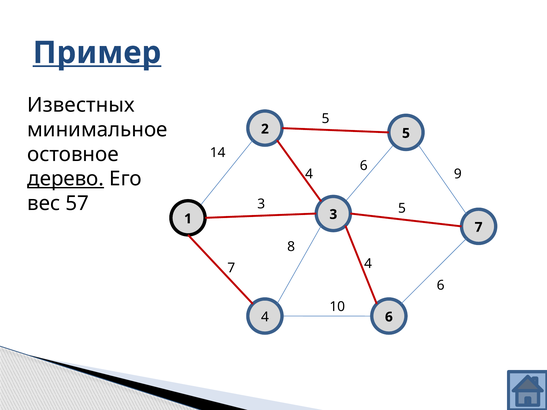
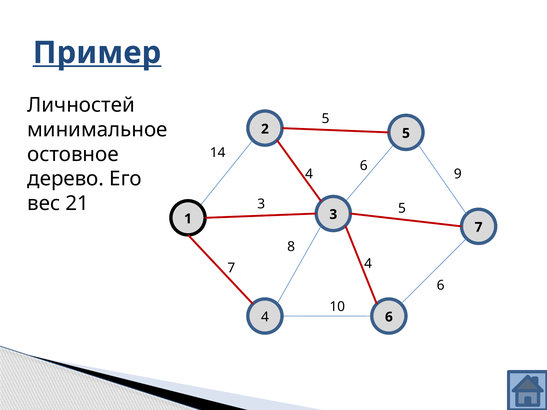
Известных: Известных -> Личностей
дерево underline: present -> none
57: 57 -> 21
